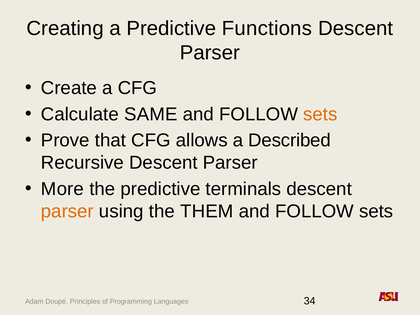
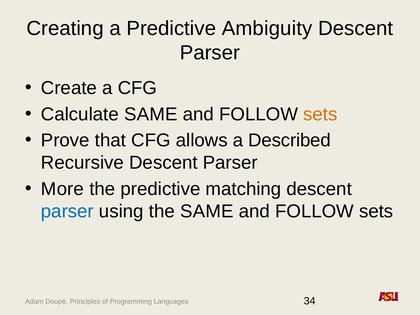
Functions: Functions -> Ambiguity
terminals: terminals -> matching
parser at (67, 211) colour: orange -> blue
the THEM: THEM -> SAME
